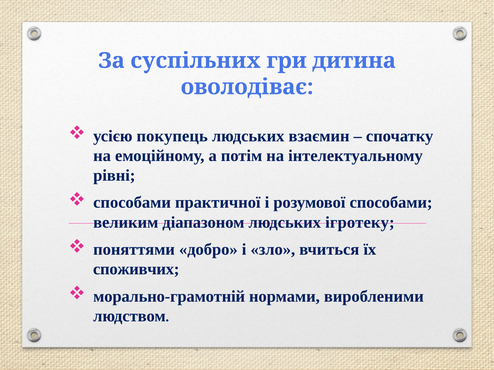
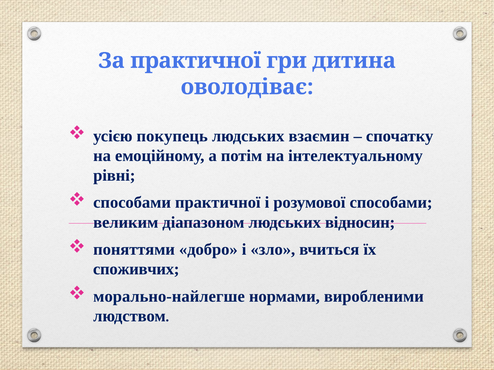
За суспільних: суспільних -> практичної
ігротеку: ігротеку -> відносин
морально-грамотній: морально-грамотній -> морально-найлегше
